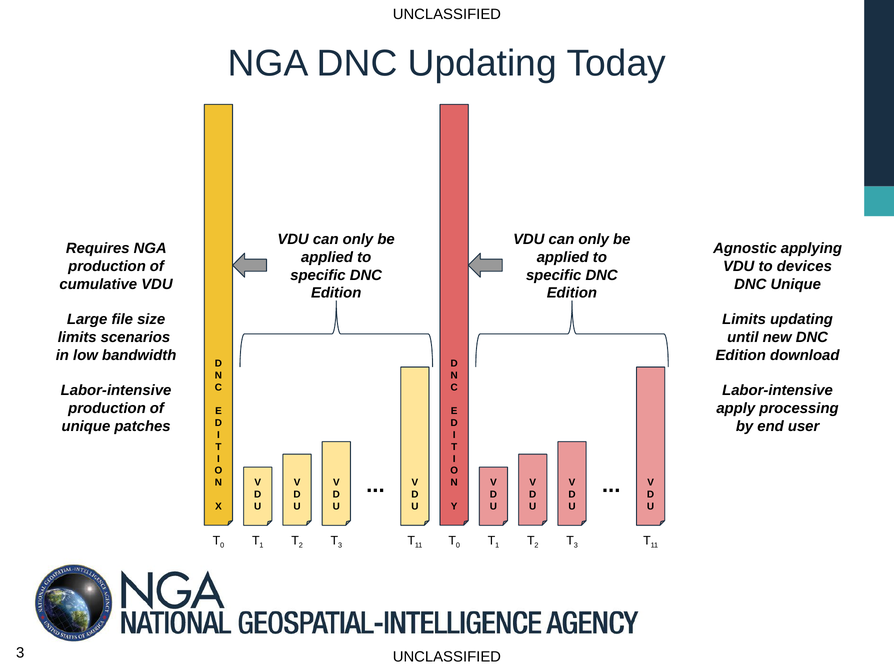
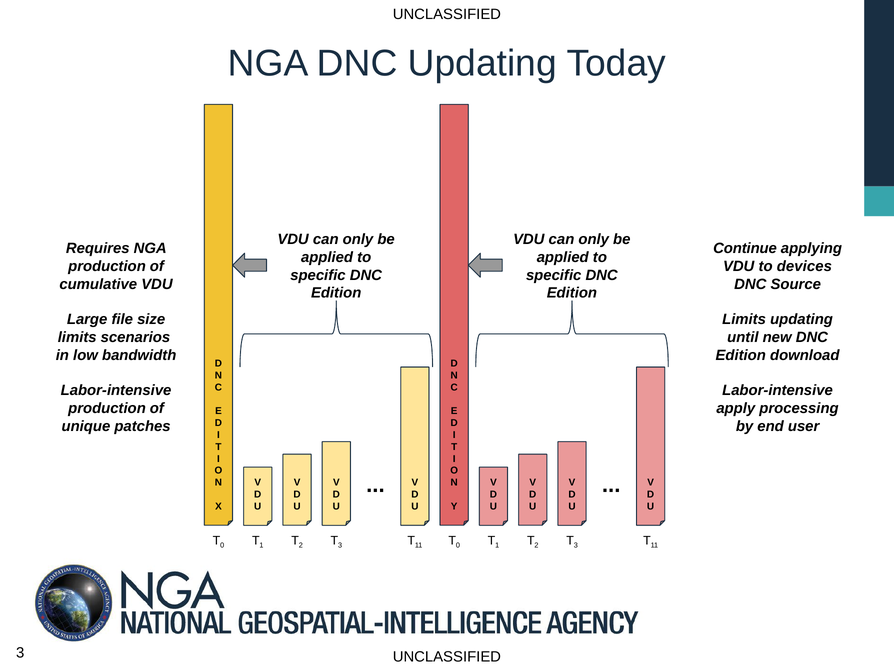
Agnostic: Agnostic -> Continue
DNC Unique: Unique -> Source
